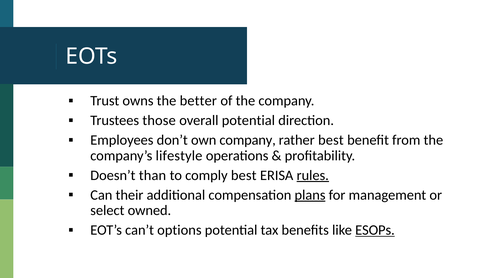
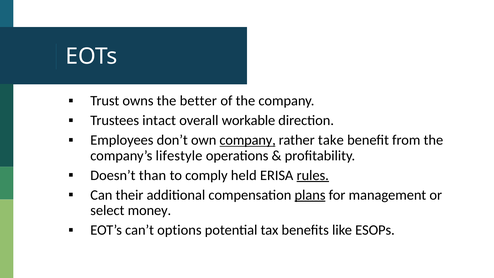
those: those -> intact
overall potential: potential -> workable
company at (248, 140) underline: none -> present
rather best: best -> take
comply best: best -> held
owned: owned -> money
ESOPs underline: present -> none
